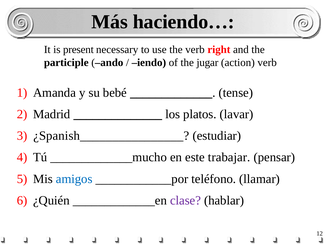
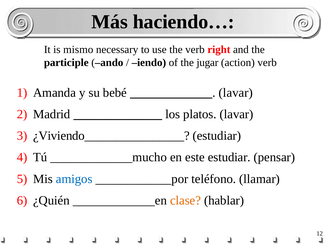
present: present -> mismo
tense at (236, 93): tense -> lavar
¿Spanish________________: ¿Spanish________________ -> ¿Viviendo________________
este trabajar: trabajar -> estudiar
clase colour: purple -> orange
